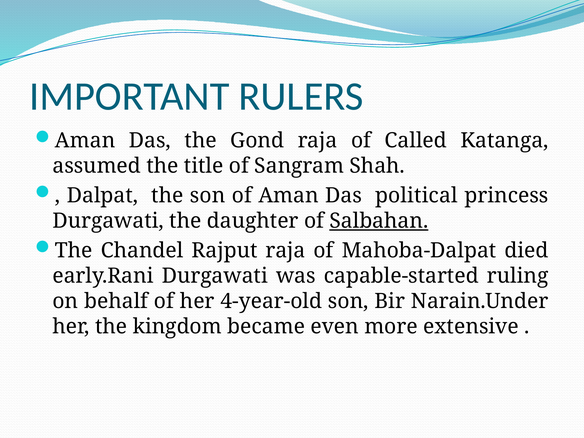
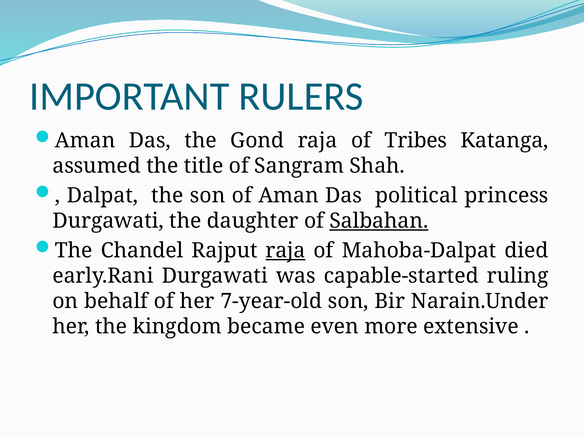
Called: Called -> Tribes
raja at (286, 251) underline: none -> present
4-year-old: 4-year-old -> 7-year-old
